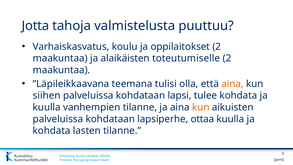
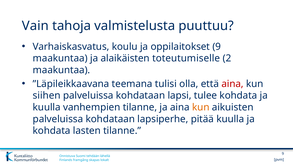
Jotta: Jotta -> Vain
oppilaitokset 2: 2 -> 9
aina at (232, 84) colour: orange -> red
ottaa: ottaa -> pitää
